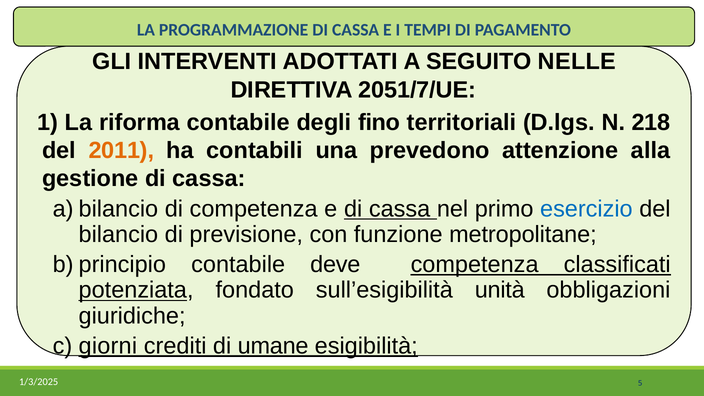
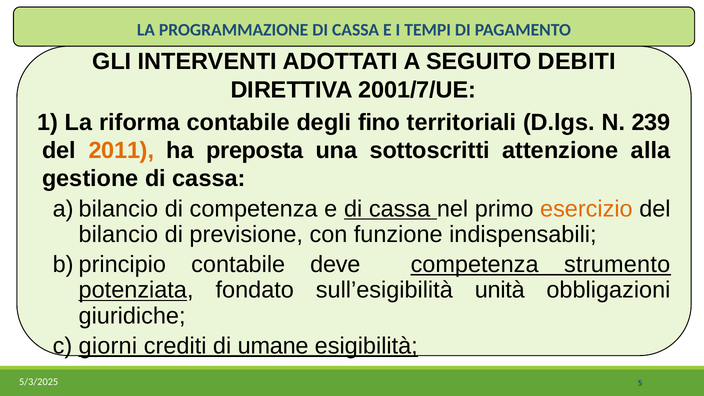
NELLE: NELLE -> DEBITI
2051/7/UE: 2051/7/UE -> 2001/7/UE
218: 218 -> 239
contabili: contabili -> preposta
prevedono: prevedono -> sottoscritti
esercizio colour: blue -> orange
metropolitane: metropolitane -> indispensabili
classificati: classificati -> strumento
1/3/2025: 1/3/2025 -> 5/3/2025
